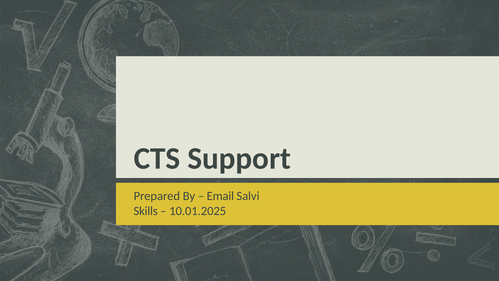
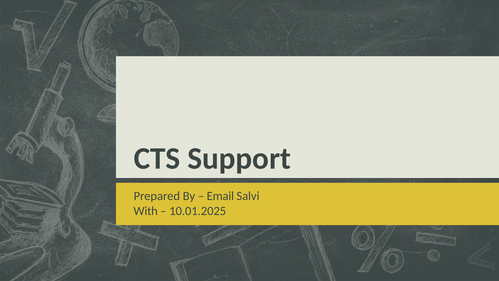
Skills: Skills -> With
